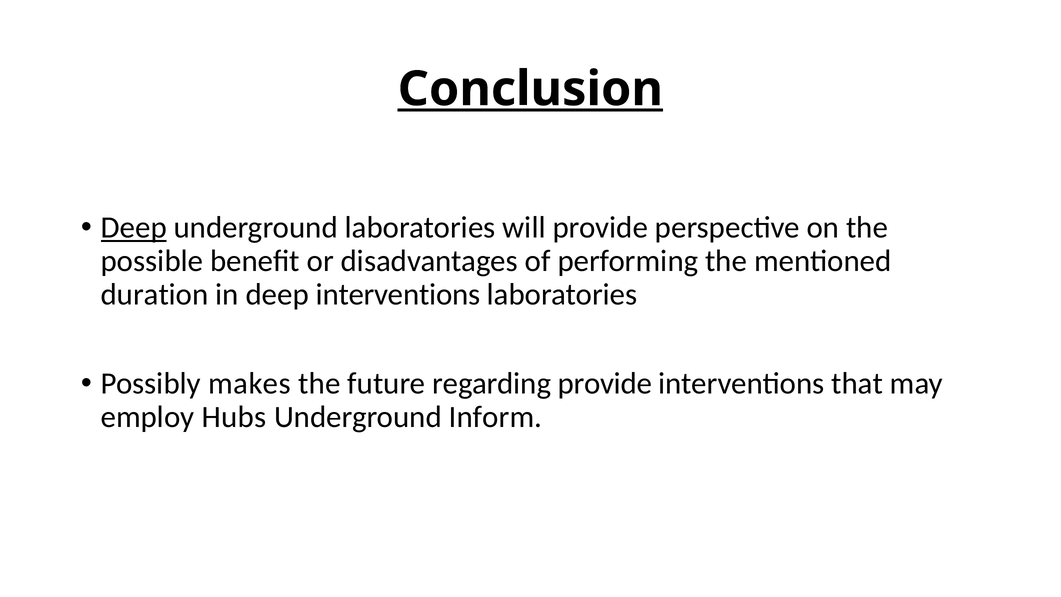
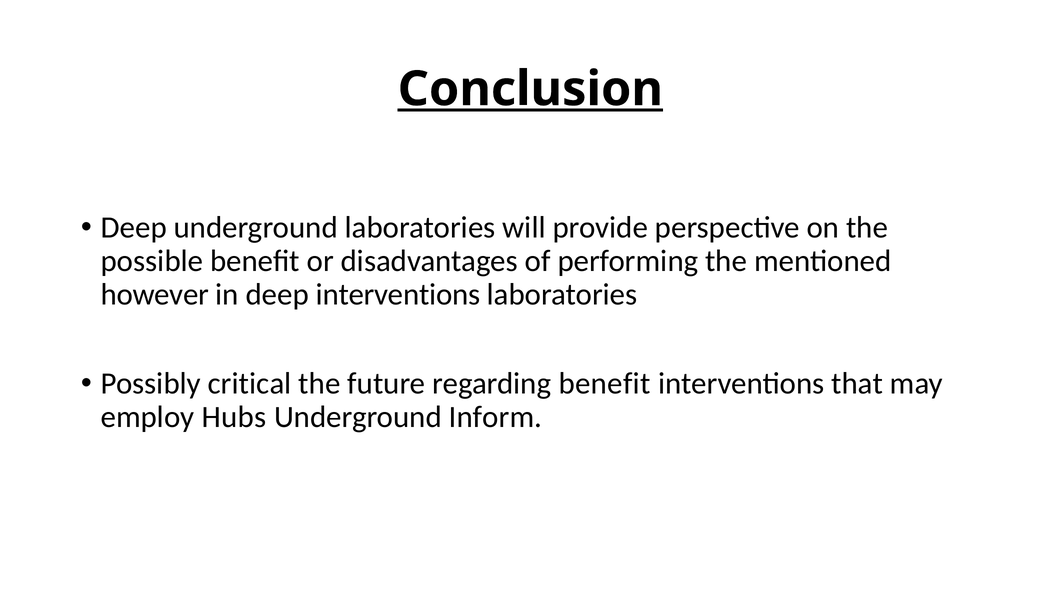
Deep at (134, 228) underline: present -> none
duration: duration -> however
makes: makes -> critical
regarding provide: provide -> benefit
